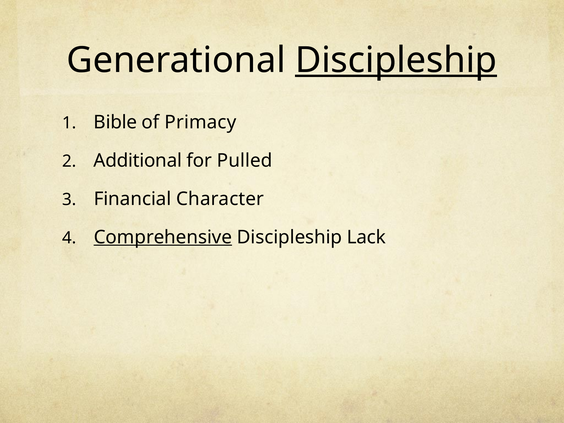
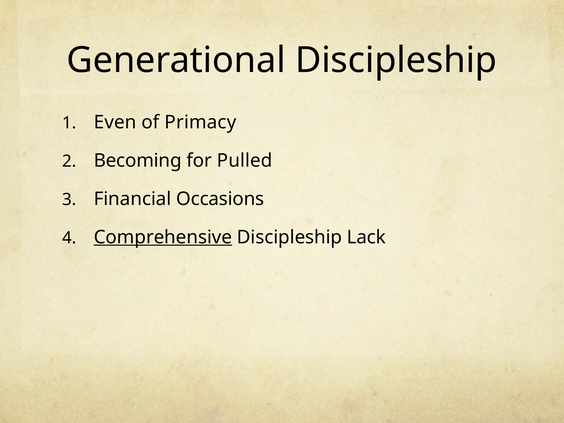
Discipleship at (396, 60) underline: present -> none
Bible: Bible -> Even
Additional: Additional -> Becoming
Character: Character -> Occasions
